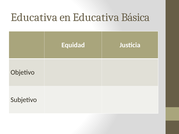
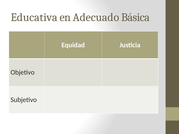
en Educativa: Educativa -> Adecuado
